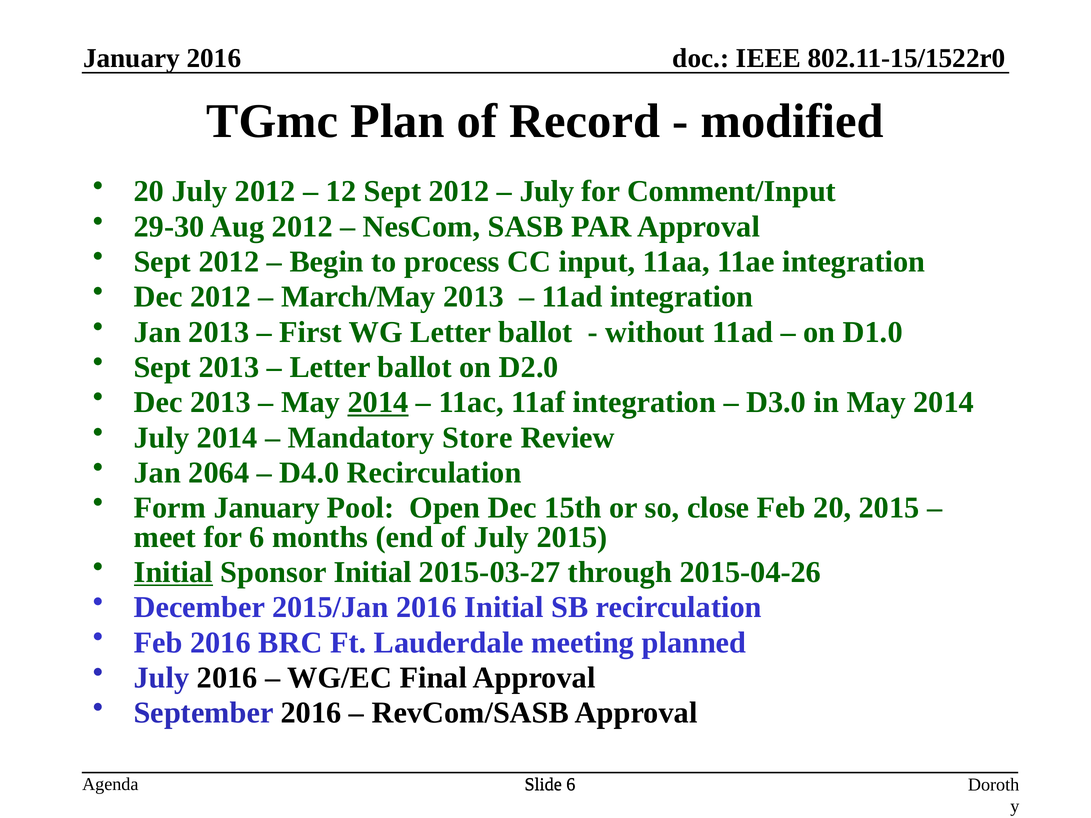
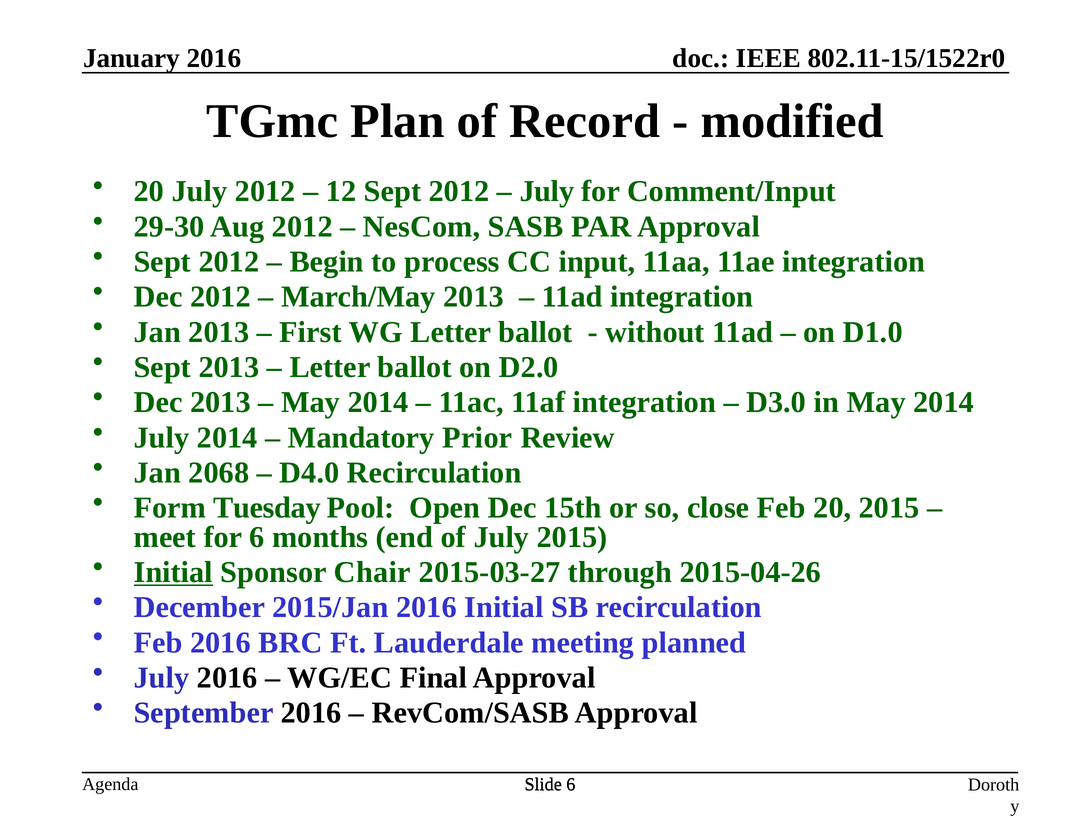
2014 at (378, 403) underline: present -> none
Store: Store -> Prior
2064: 2064 -> 2068
Form January: January -> Tuesday
Sponsor Initial: Initial -> Chair
